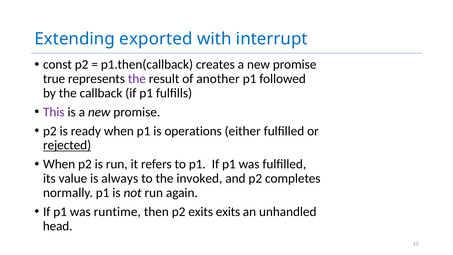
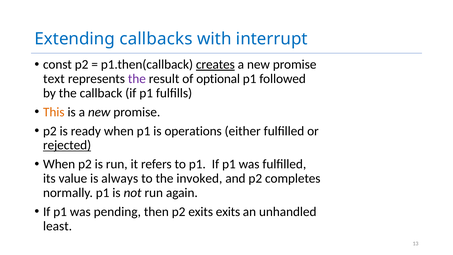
exported: exported -> callbacks
creates underline: none -> present
true: true -> text
another: another -> optional
This colour: purple -> orange
runtime: runtime -> pending
head: head -> least
